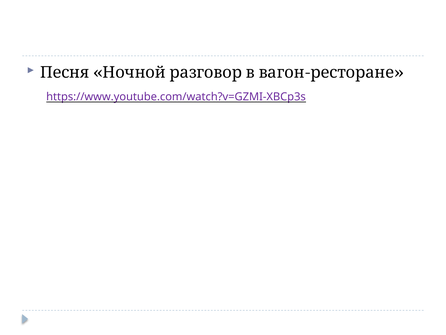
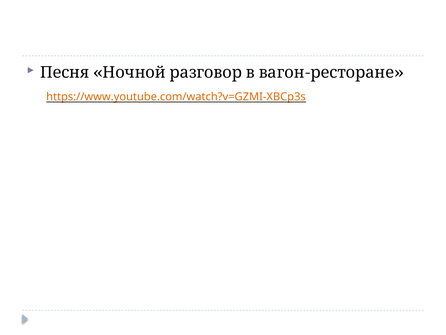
https://www.youtube.com/watch?v=GZMI-XBCp3s colour: purple -> orange
